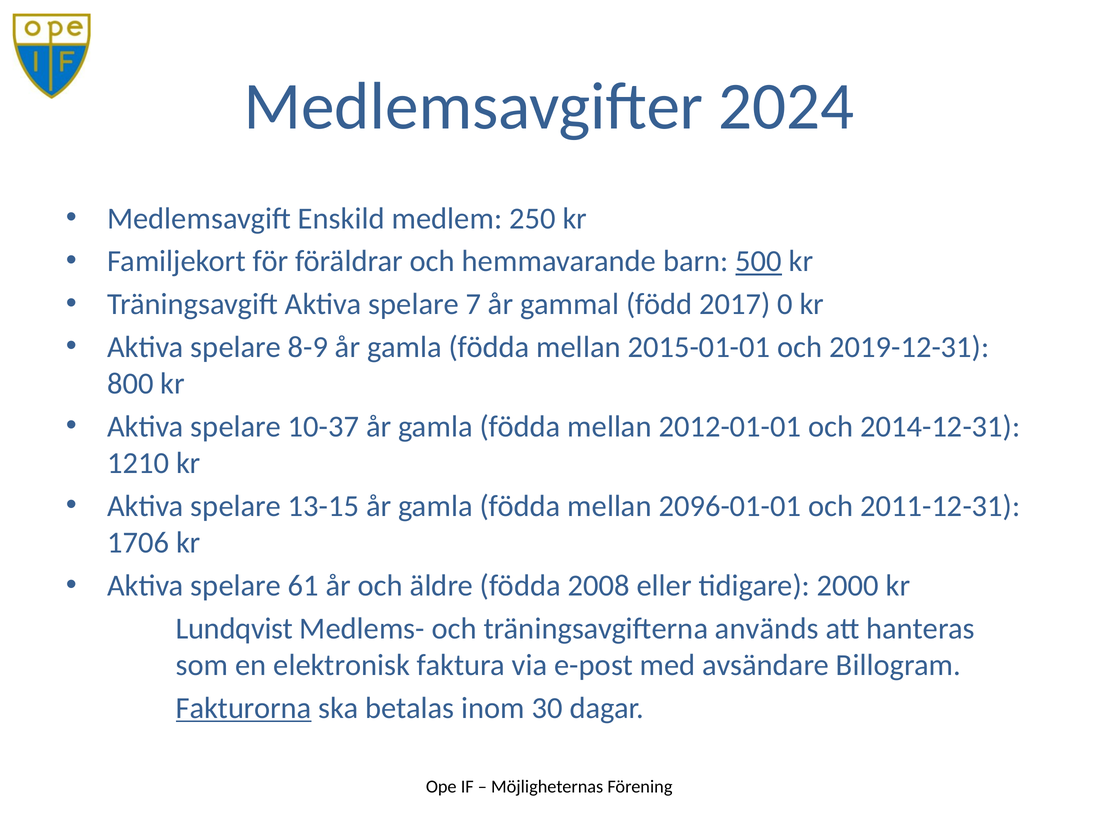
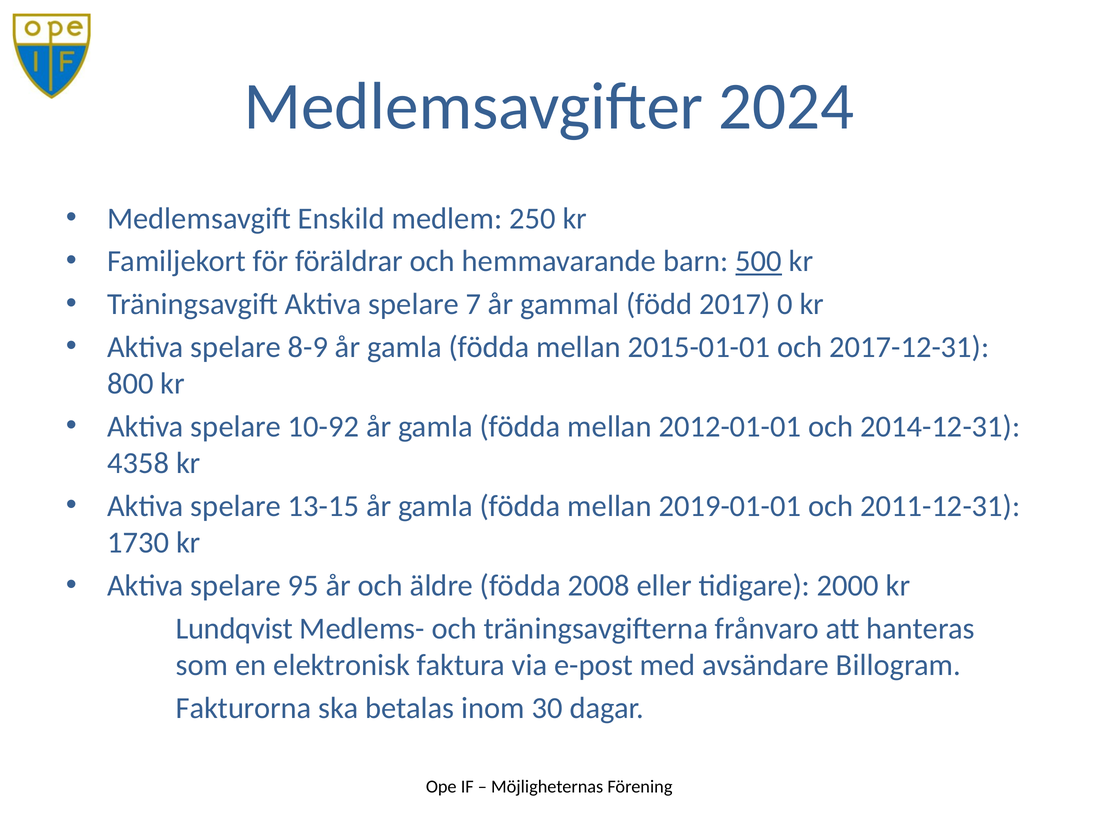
2019-12-31: 2019-12-31 -> 2017-12-31
10-37: 10-37 -> 10-92
1210: 1210 -> 4358
2096-01-01: 2096-01-01 -> 2019-01-01
1706: 1706 -> 1730
61: 61 -> 95
används: används -> frånvaro
Fakturorna underline: present -> none
